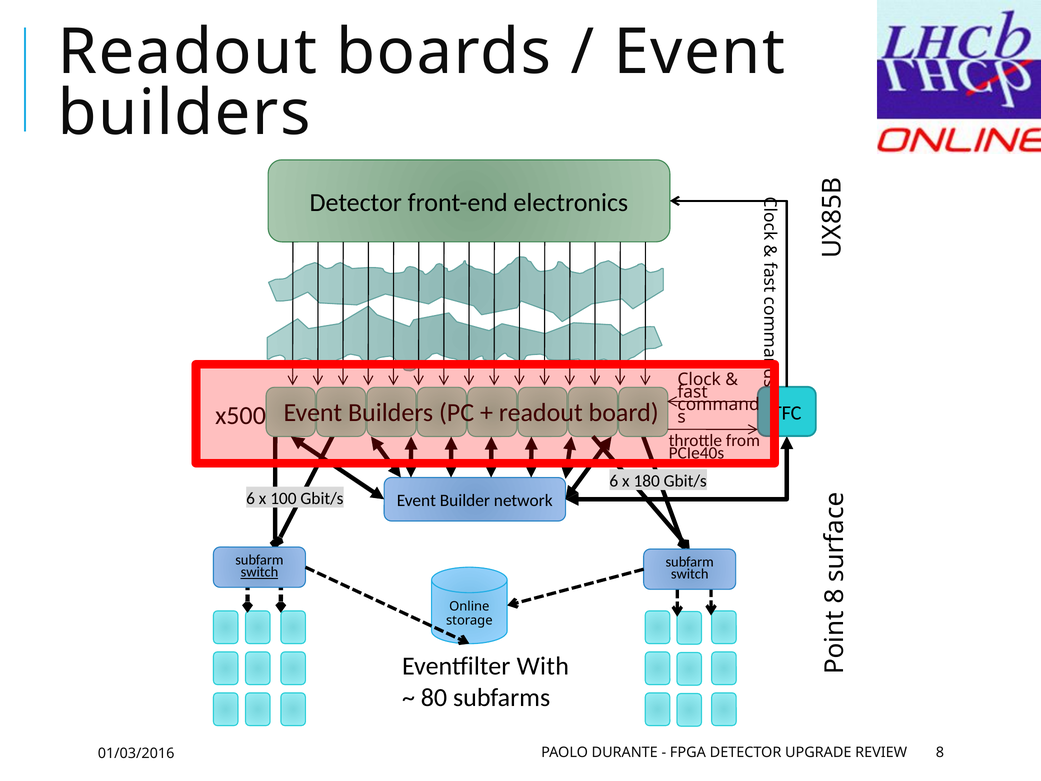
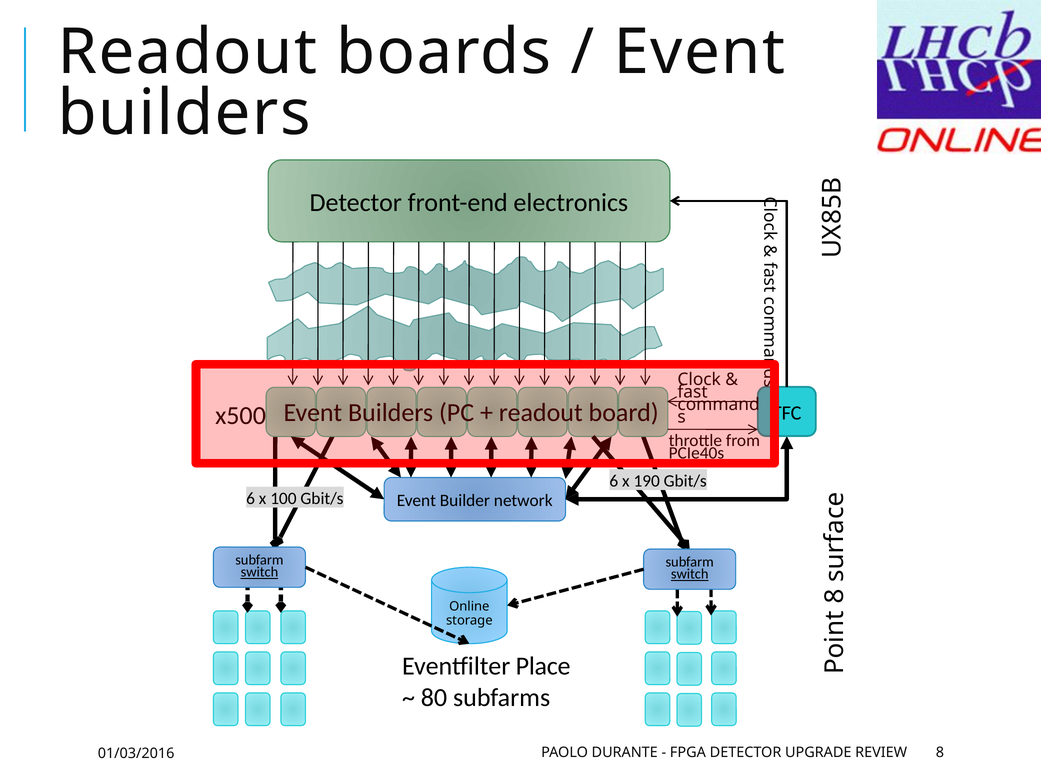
180: 180 -> 190
switch at (690, 574) underline: none -> present
With: With -> Place
